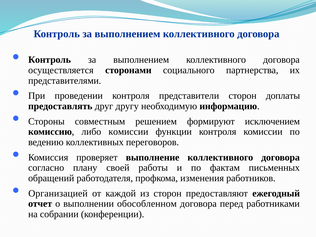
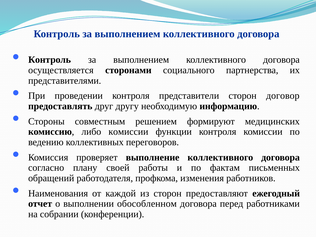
доплаты: доплаты -> договор
исключением: исключением -> медицинских
Организацией: Организацией -> Наименования
